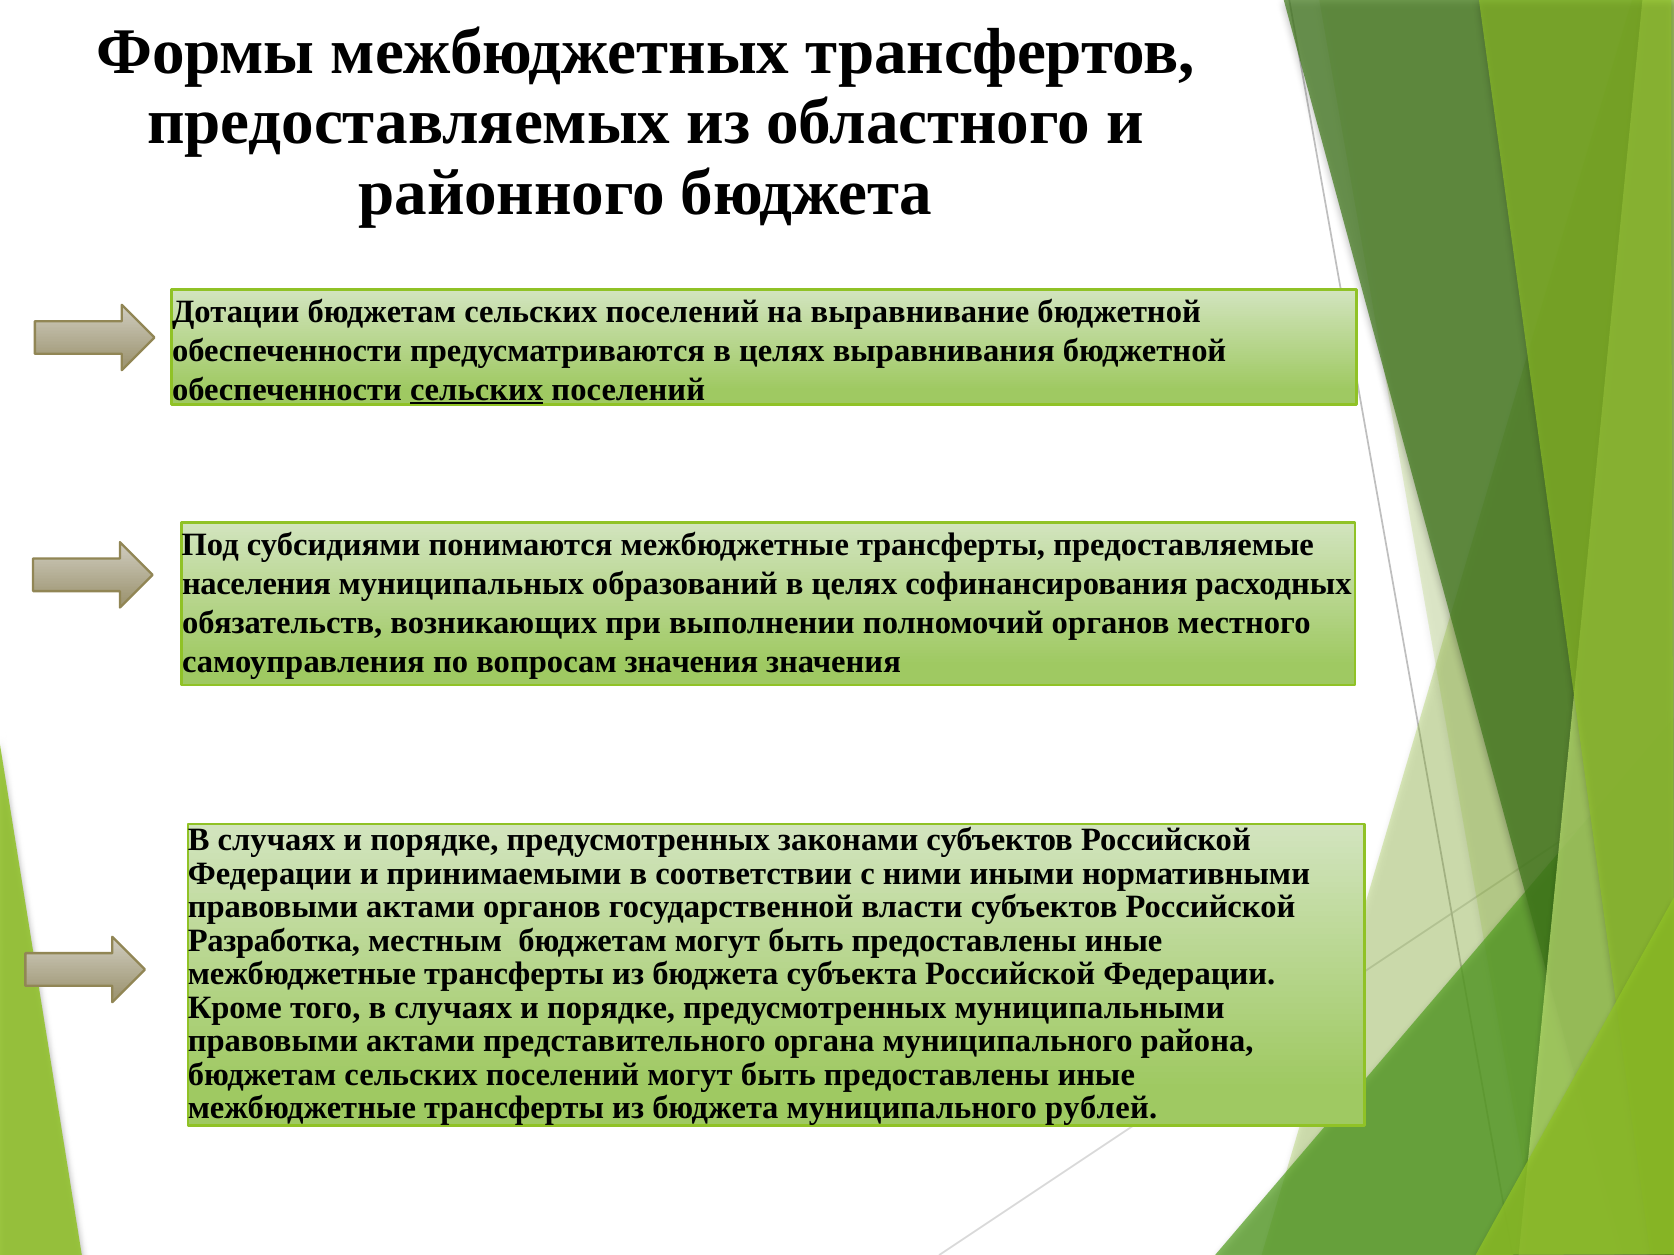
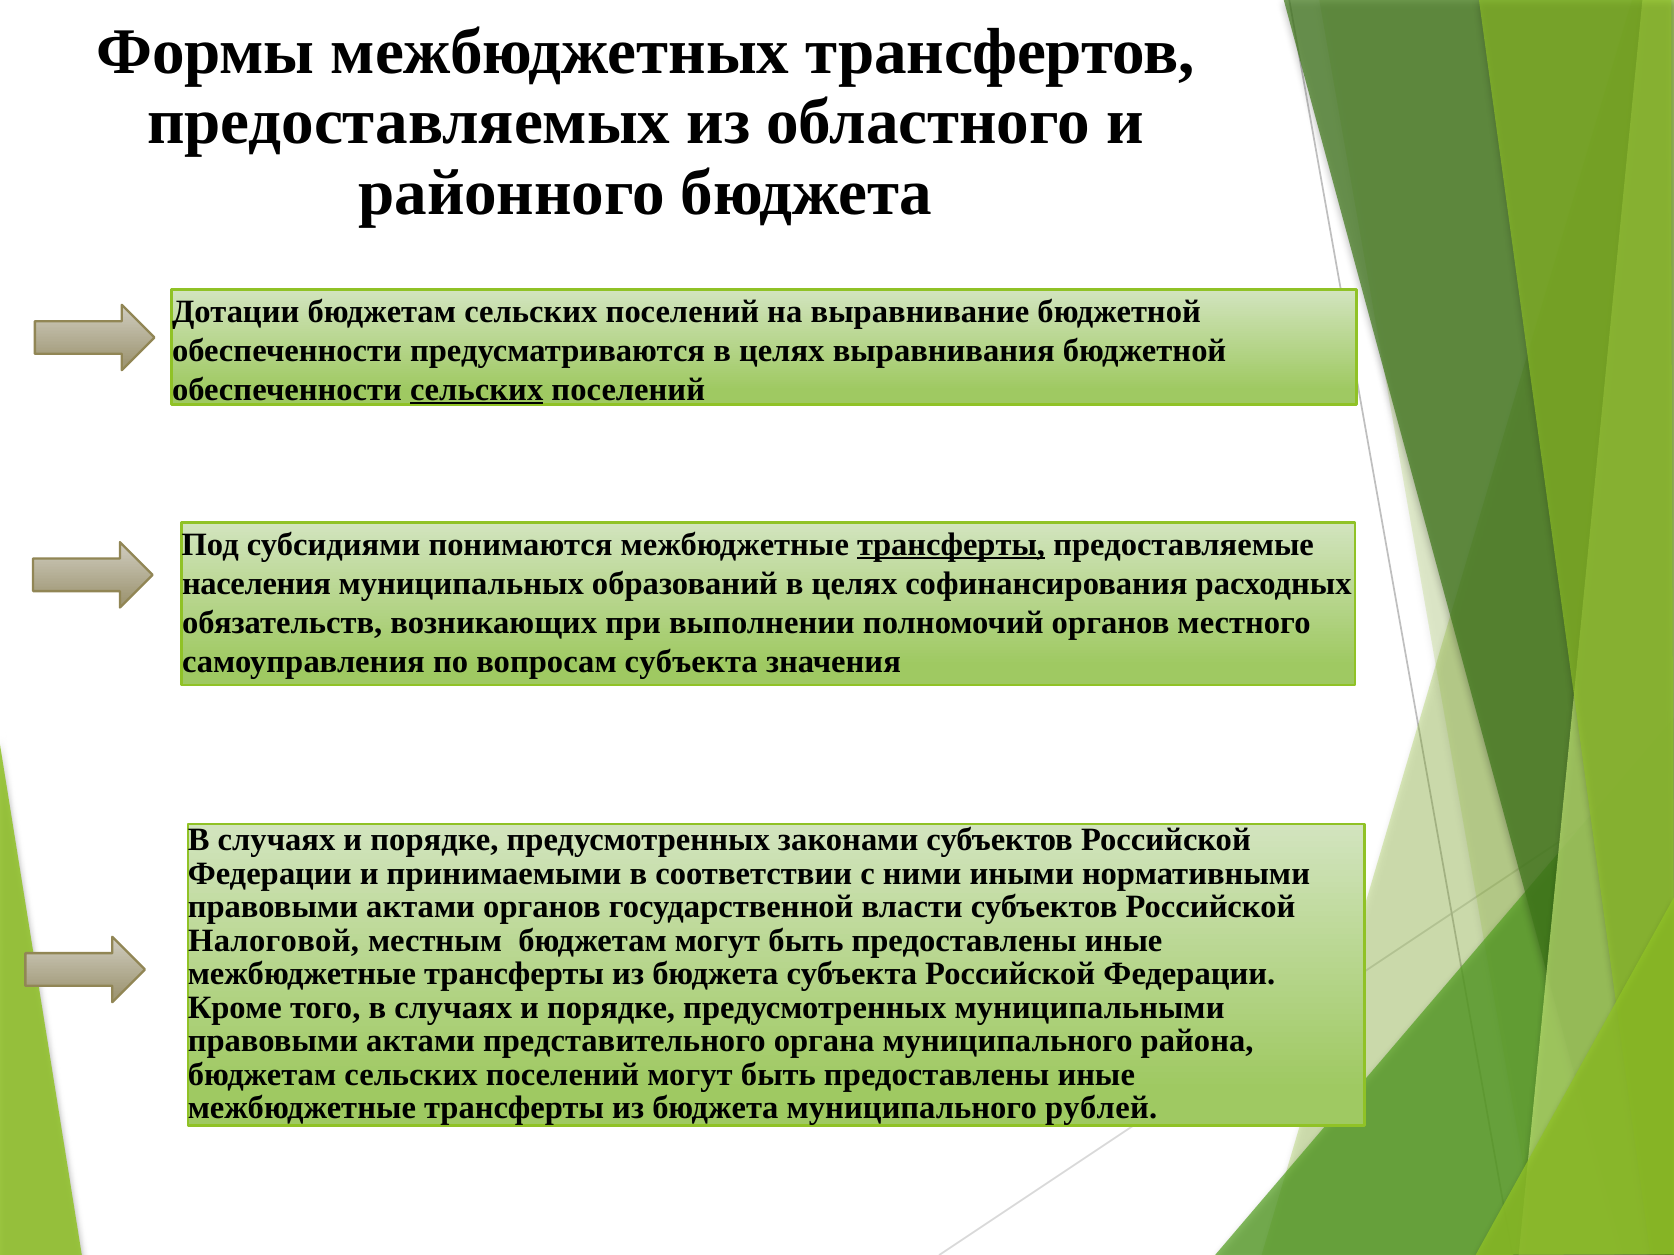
трансферты at (951, 545) underline: none -> present
вопросам значения: значения -> субъекта
Разработка: Разработка -> Налоговой
